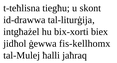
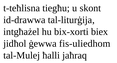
fis-kellhomx: fis-kellhomx -> fis-uliedhom
